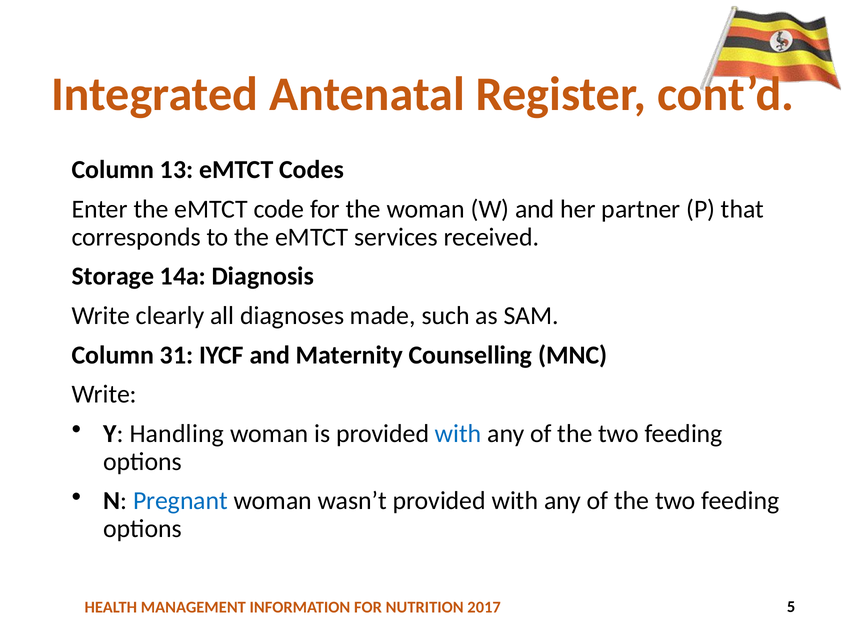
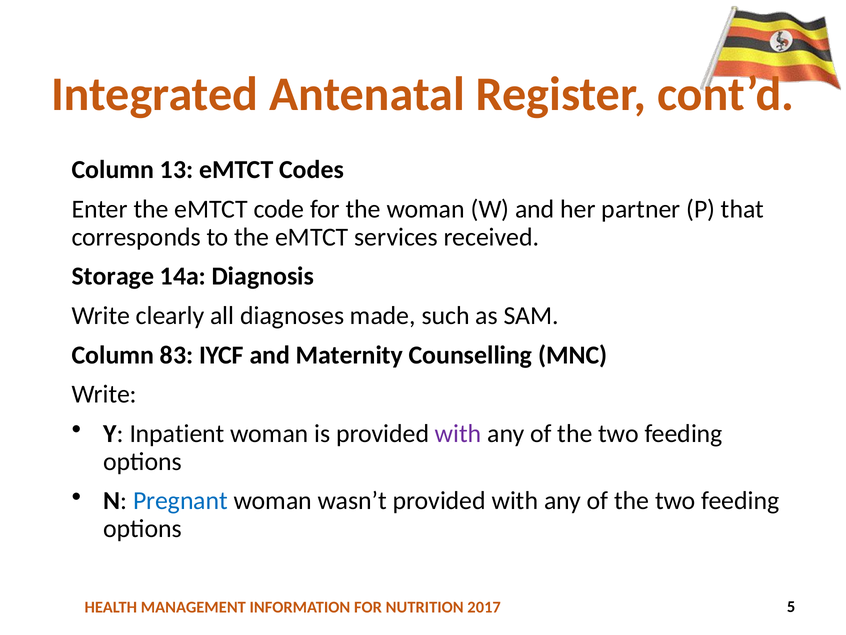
31: 31 -> 83
Handling: Handling -> Inpatient
with at (458, 433) colour: blue -> purple
